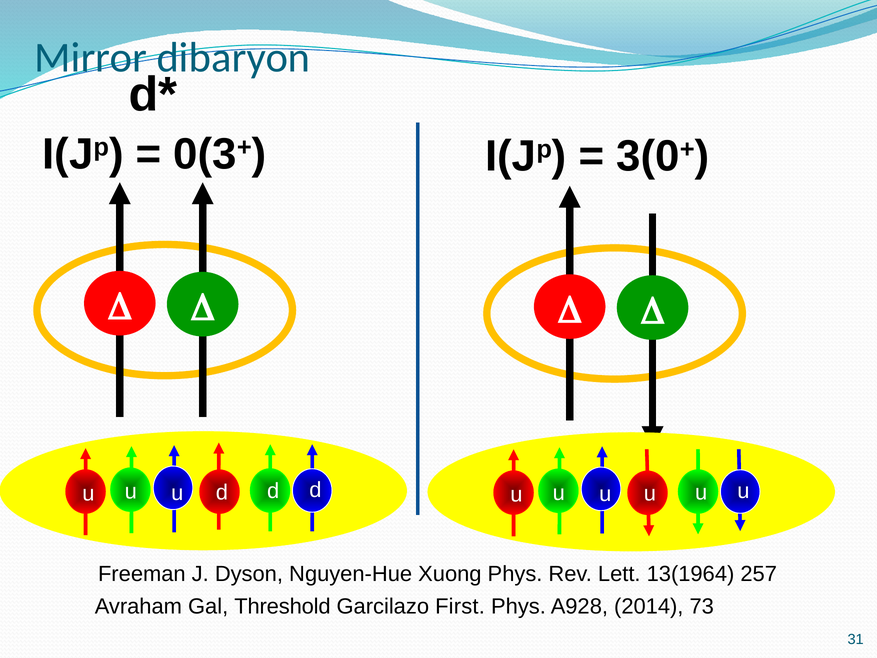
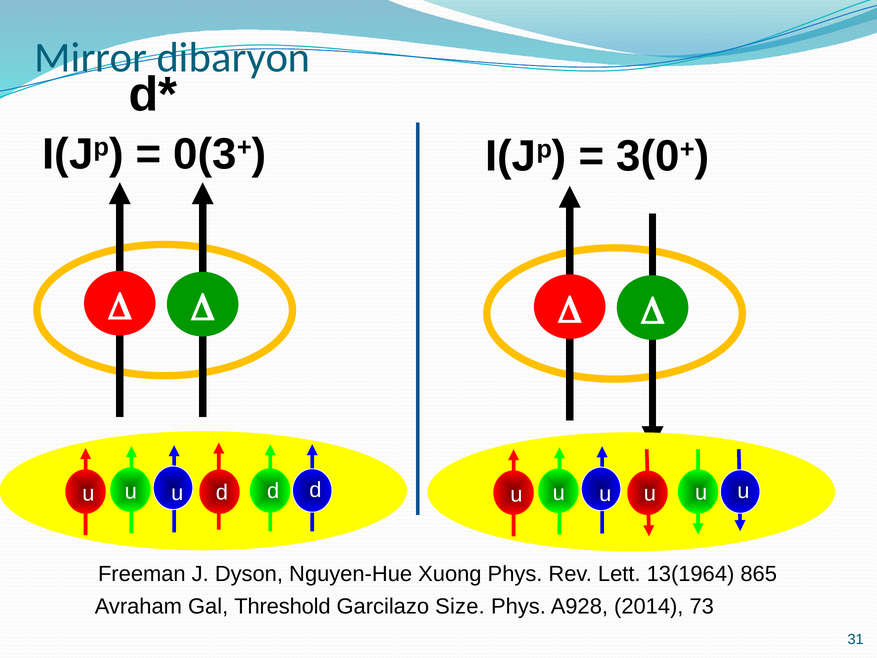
257: 257 -> 865
First: First -> Size
